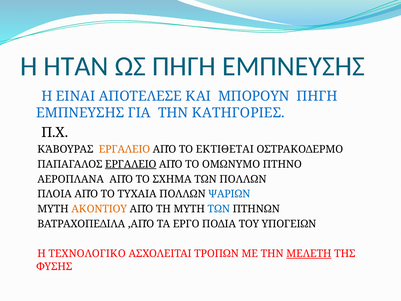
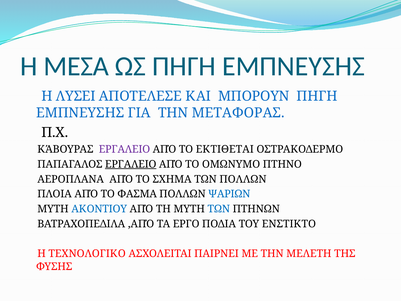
ΗΤΑΝ: ΗΤΑΝ -> ΜΕΣΑ
ΕΙΝΑΙ: ΕΙΝΑΙ -> ΛΥΣΕΙ
ΚΑΤΗΓΟΡΙΕΣ: ΚΑΤΗΓΟΡΙΕΣ -> ΜΕΤΑΦΟΡΑΣ
ΕΡΓΑΛΕΙΟ at (124, 149) colour: orange -> purple
ΤΥΧΑΙΑ: ΤΥΧΑΙΑ -> ΦΑΣΜΑ
ΑΚΟΝΤΙΟΥ colour: orange -> blue
ΥΠΟΓΕΙΩΝ: ΥΠΟΓΕΙΩΝ -> ΕΝΣΤΙΚΤΟ
ΤΡΟΠΩΝ: ΤΡΟΠΩΝ -> ΠΑΙΡΝΕΙ
ΜΕΛΕΤΗ underline: present -> none
